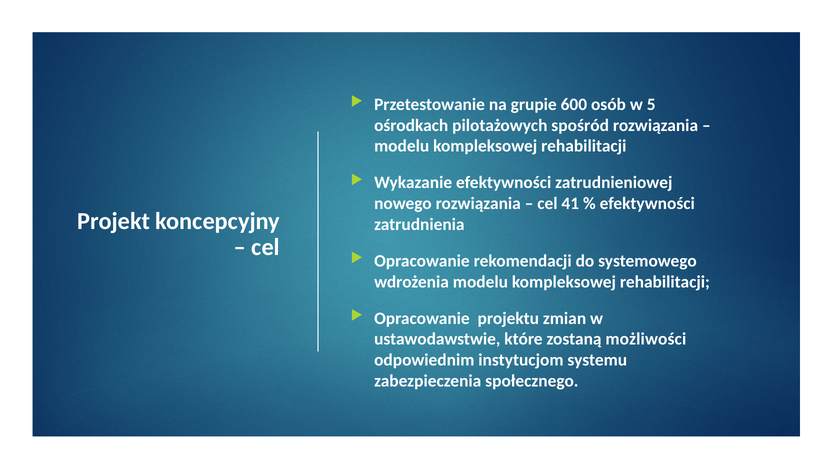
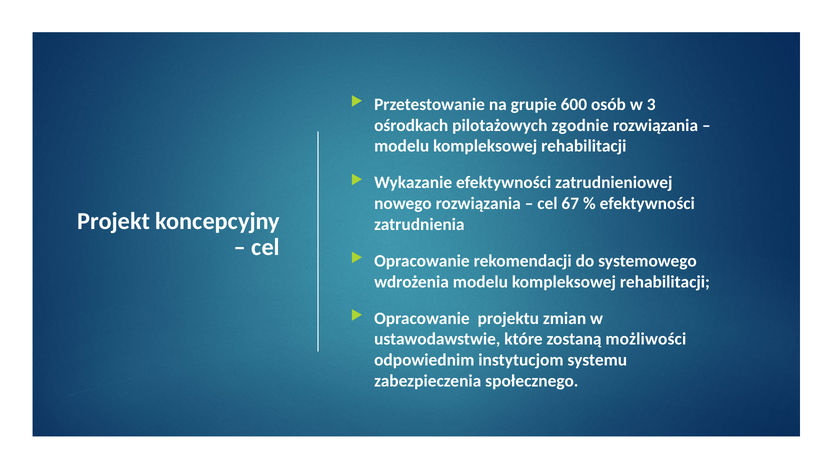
5: 5 -> 3
spośród: spośród -> zgodnie
41: 41 -> 67
